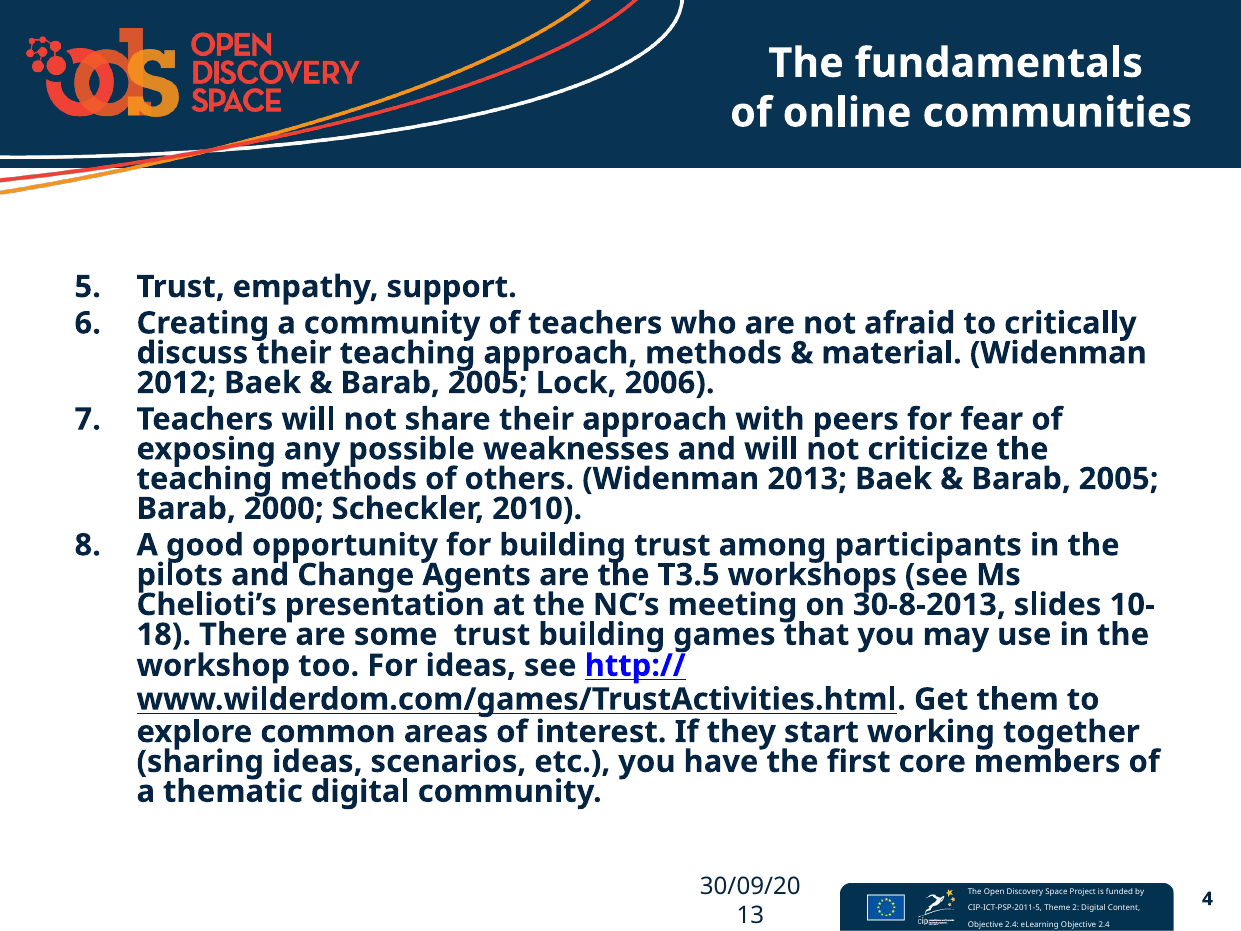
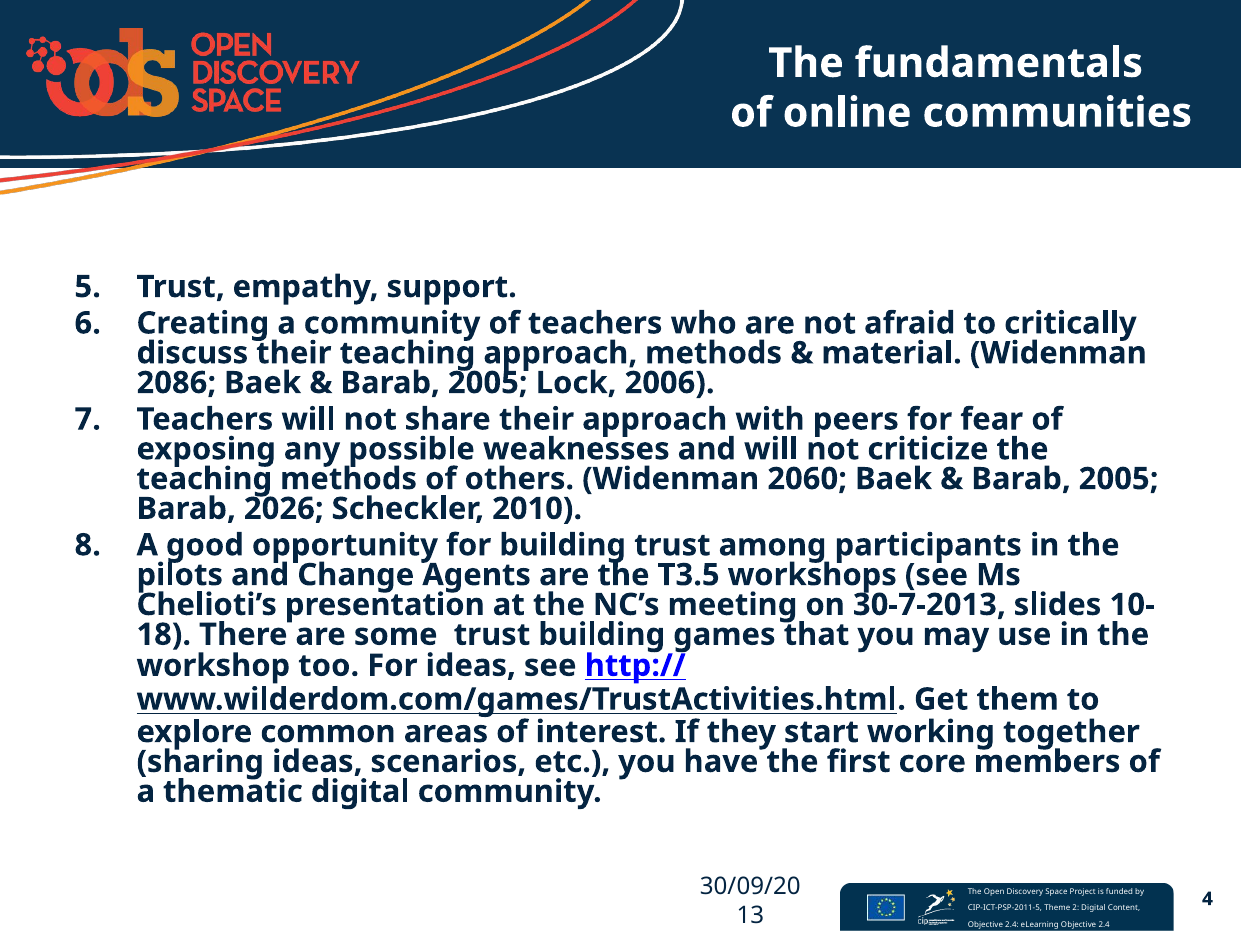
2012: 2012 -> 2086
2013: 2013 -> 2060
2000: 2000 -> 2026
30-8-2013: 30-8-2013 -> 30-7-2013
